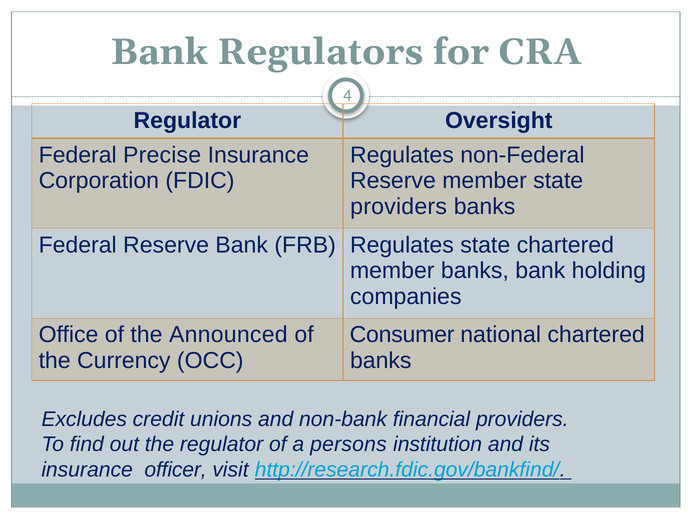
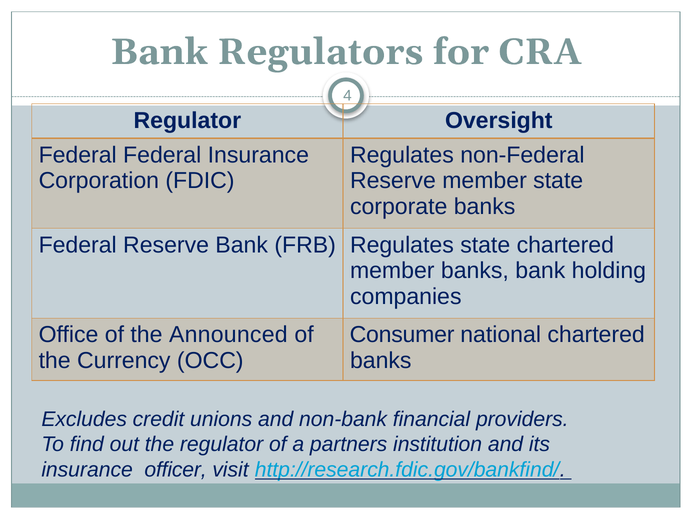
Federal Precise: Precise -> Federal
providers at (399, 206): providers -> corporate
persons: persons -> partners
